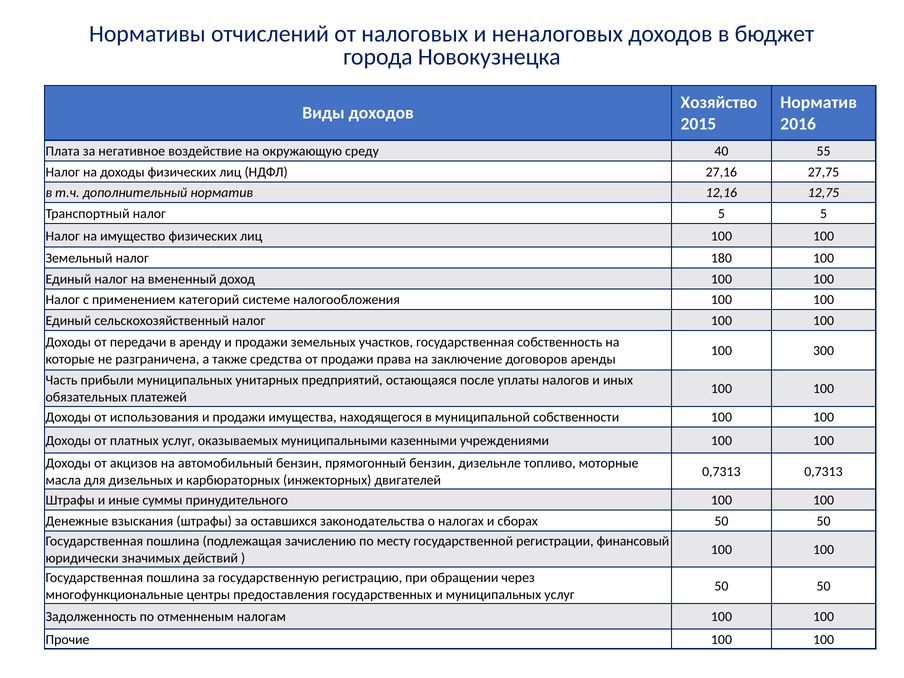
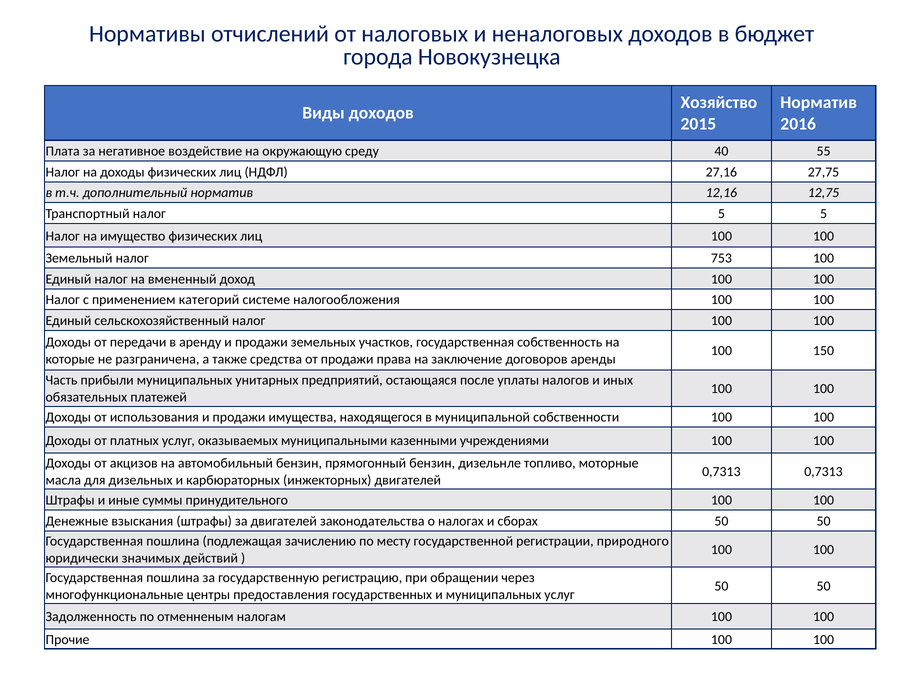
180: 180 -> 753
300: 300 -> 150
за оставшихся: оставшихся -> двигателей
финансовый: финансовый -> природного
